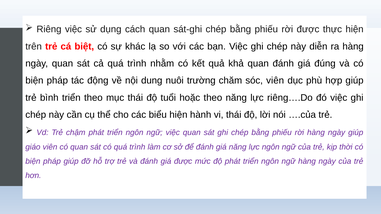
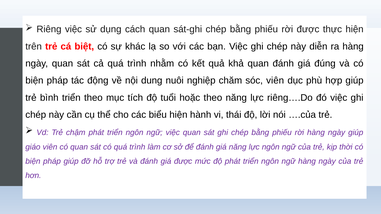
trường: trường -> nghiệp
mục thái: thái -> tích
